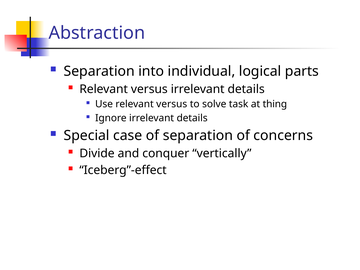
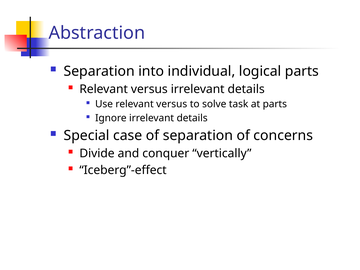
at thing: thing -> parts
